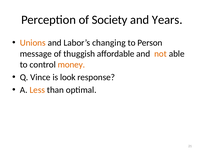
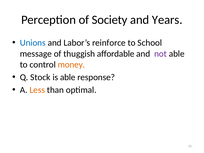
Unions colour: orange -> blue
changing: changing -> reinforce
Person: Person -> School
not colour: orange -> purple
Vince: Vince -> Stock
is look: look -> able
